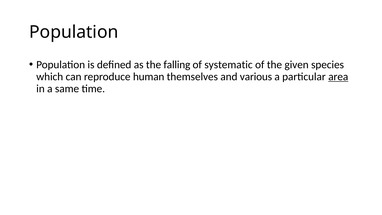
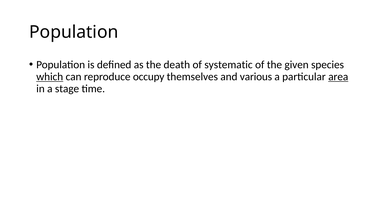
falling: falling -> death
which underline: none -> present
human: human -> occupy
same: same -> stage
